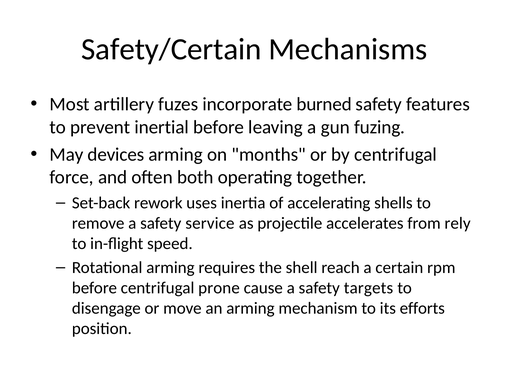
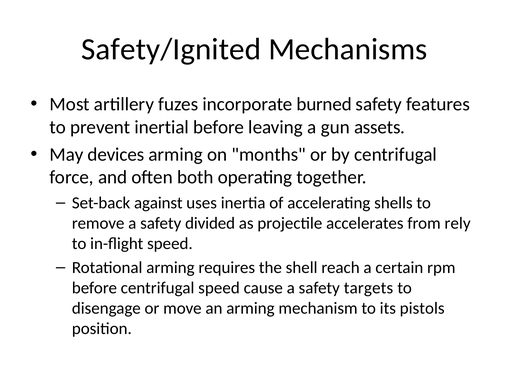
Safety/Certain: Safety/Certain -> Safety/Ignited
fuzing: fuzing -> assets
rework: rework -> against
service: service -> divided
centrifugal prone: prone -> speed
efforts: efforts -> pistols
